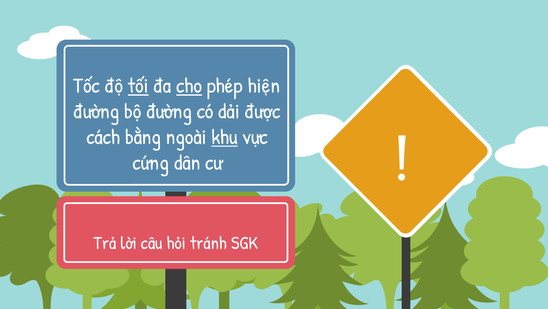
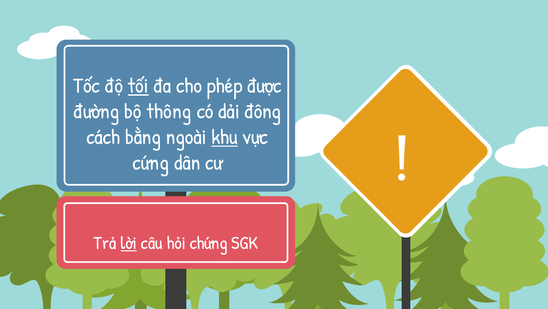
cho underline: present -> none
hiện: hiện -> được
bộ đường: đường -> thông
được: được -> đông
lời underline: none -> present
tránh: tránh -> chứng
